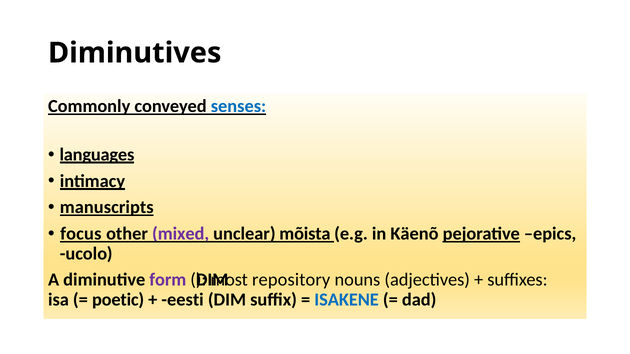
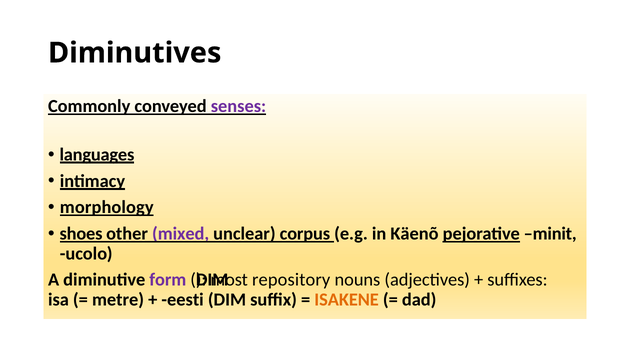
senses colour: blue -> purple
manuscripts: manuscripts -> morphology
focus: focus -> shoes
mõista: mõista -> corpus
epics: epics -> minit
poetic: poetic -> metre
ISAKENE colour: blue -> orange
